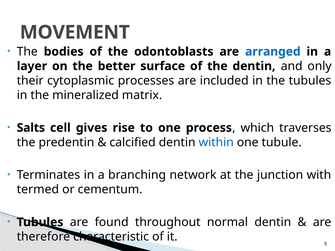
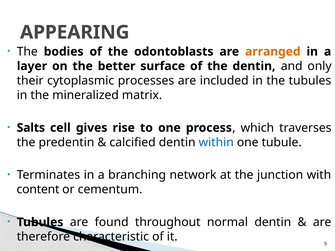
MOVEMENT: MOVEMENT -> APPEARING
arranged colour: blue -> orange
termed: termed -> content
